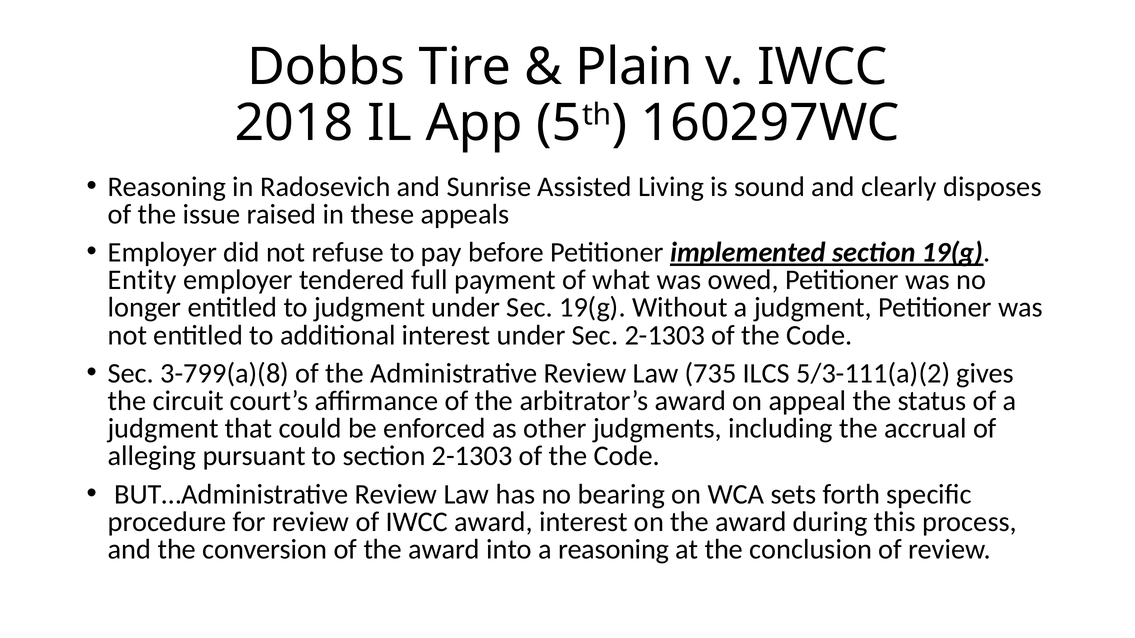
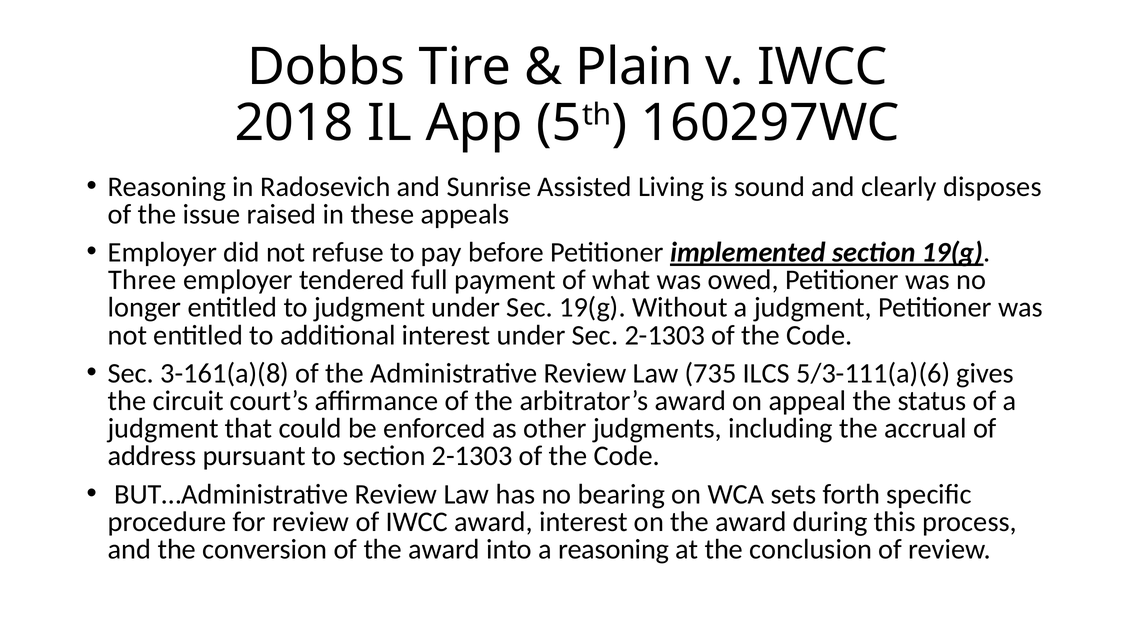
Entity: Entity -> Three
3-799(a)(8: 3-799(a)(8 -> 3-161(a)(8
5/3-111(a)(2: 5/3-111(a)(2 -> 5/3-111(a)(6
alleging: alleging -> address
